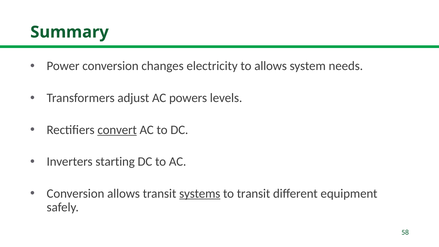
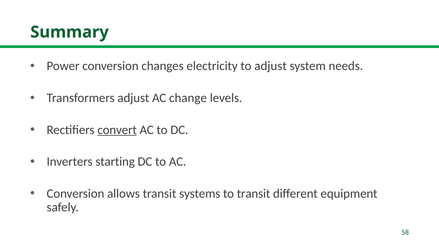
to allows: allows -> adjust
powers: powers -> change
systems underline: present -> none
